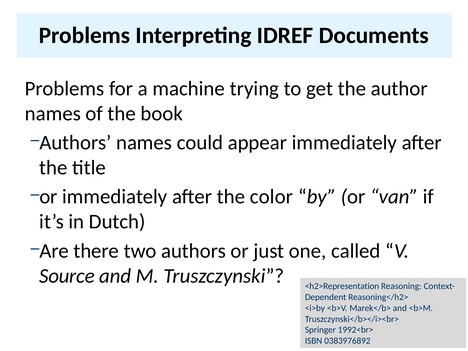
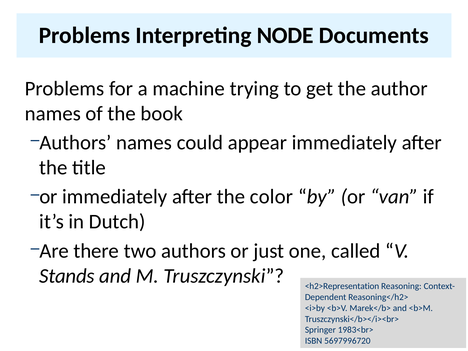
IDREF: IDREF -> NODE
Source: Source -> Stands
1992<br>: 1992<br> -> 1983<br>
0383976892: 0383976892 -> 5697996720
